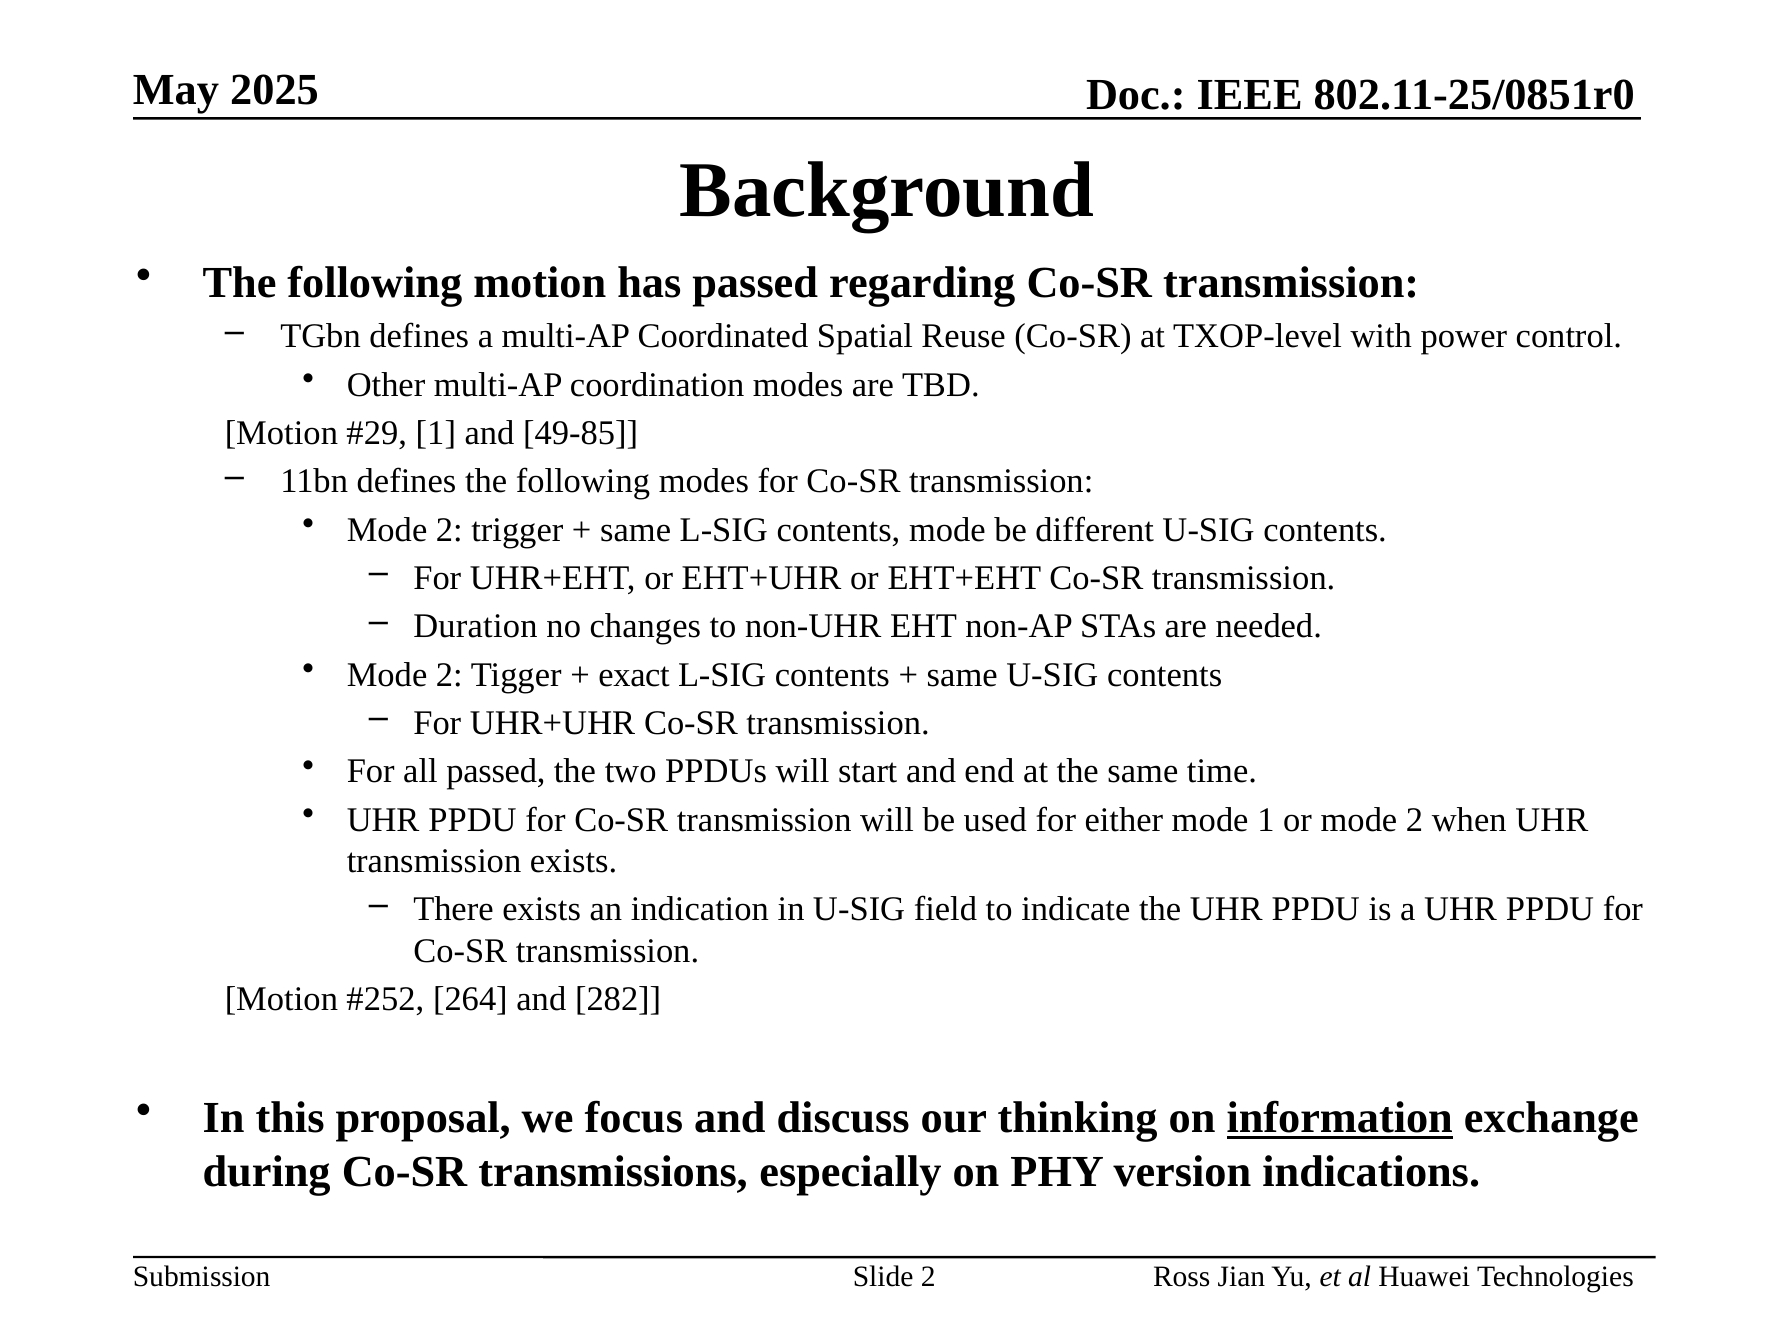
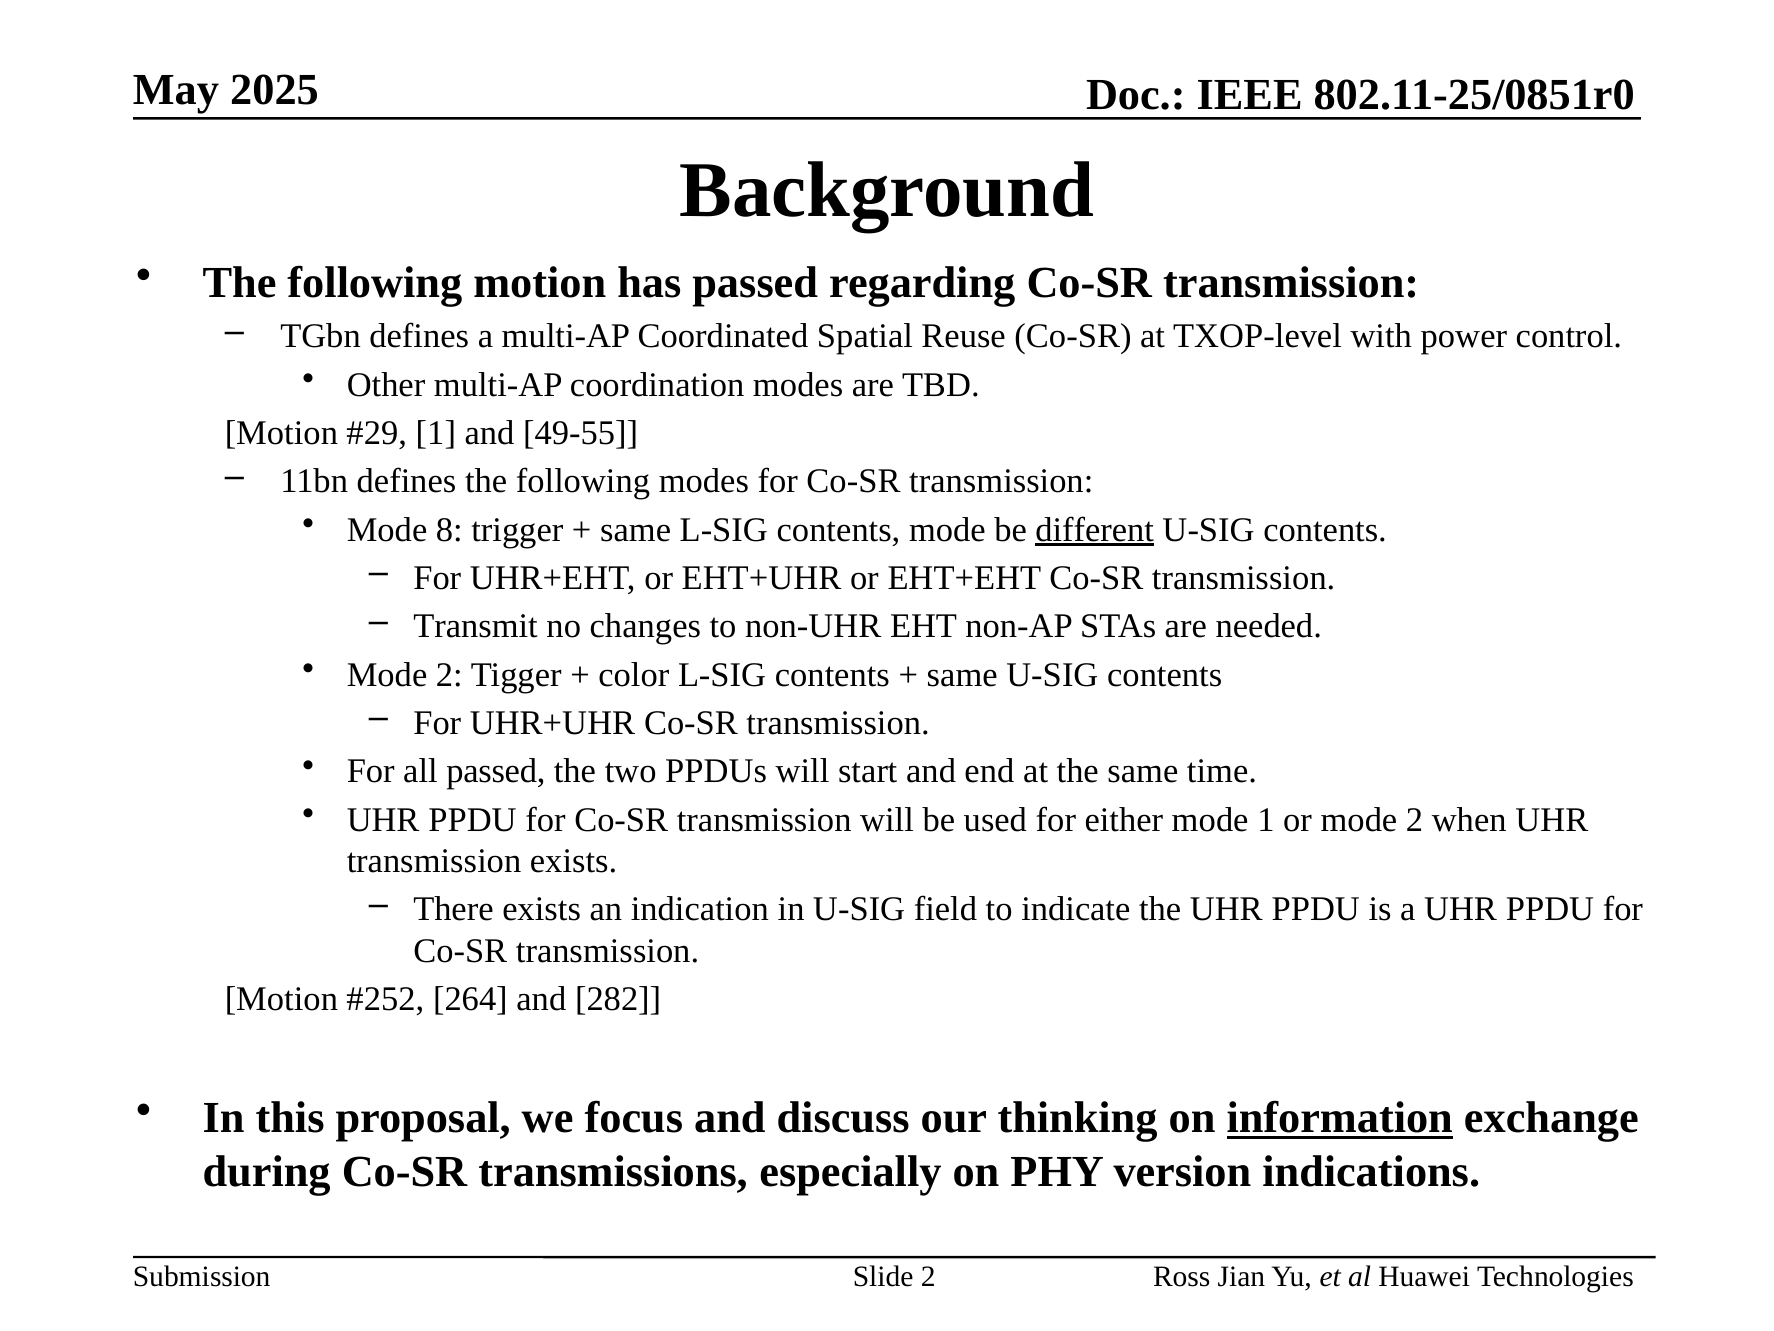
49-85: 49-85 -> 49-55
2 at (449, 529): 2 -> 8
different underline: none -> present
Duration: Duration -> Transmit
exact: exact -> color
